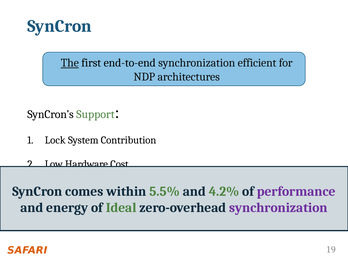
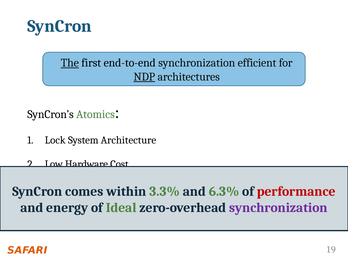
NDP underline: none -> present
SynCron’s Support: Support -> Atomics
Contribution: Contribution -> Architecture
5.5%: 5.5% -> 3.3%
4.2%: 4.2% -> 6.3%
performance colour: purple -> red
